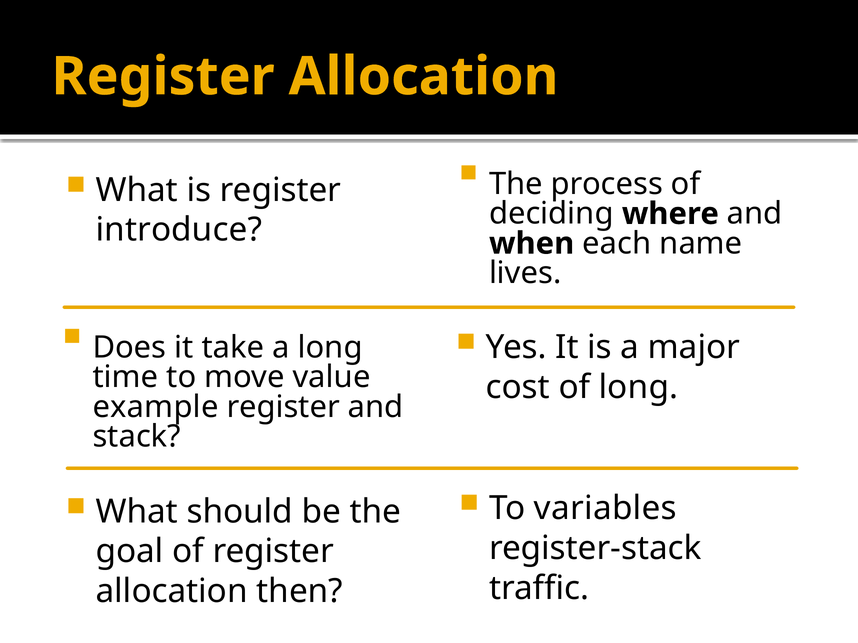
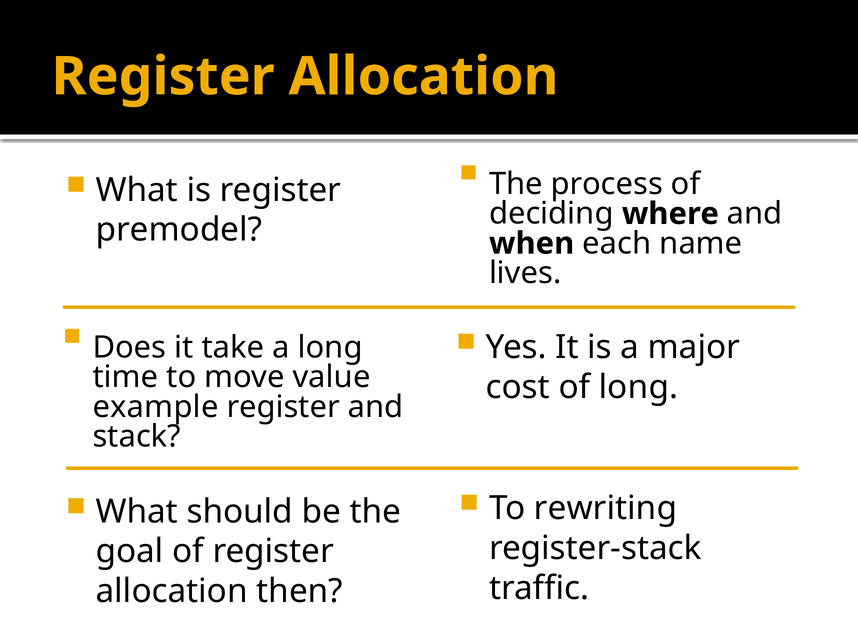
introduce: introduce -> premodel
variables: variables -> rewriting
